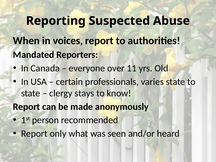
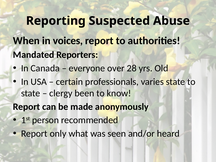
11: 11 -> 28
stays: stays -> been
